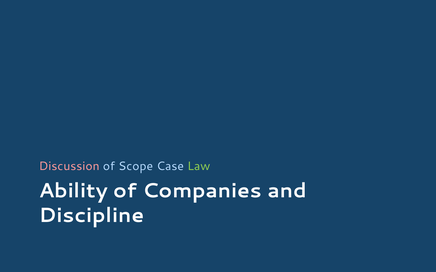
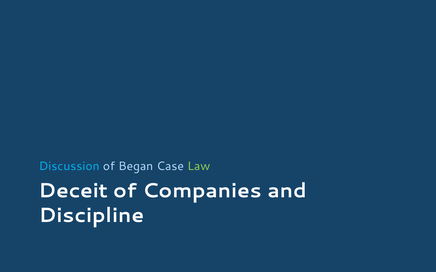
Discussion colour: pink -> light blue
Scope: Scope -> Began
Ability: Ability -> Deceit
